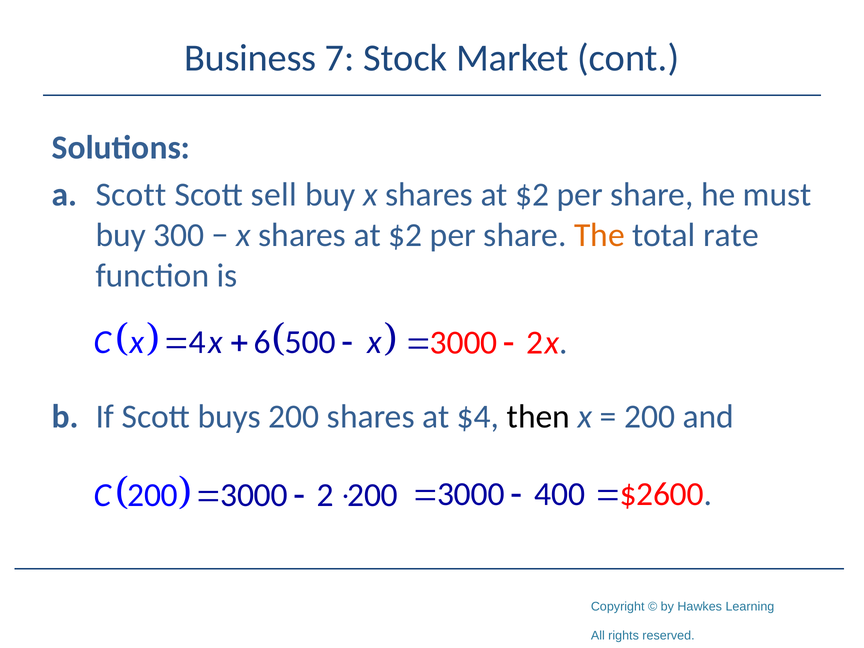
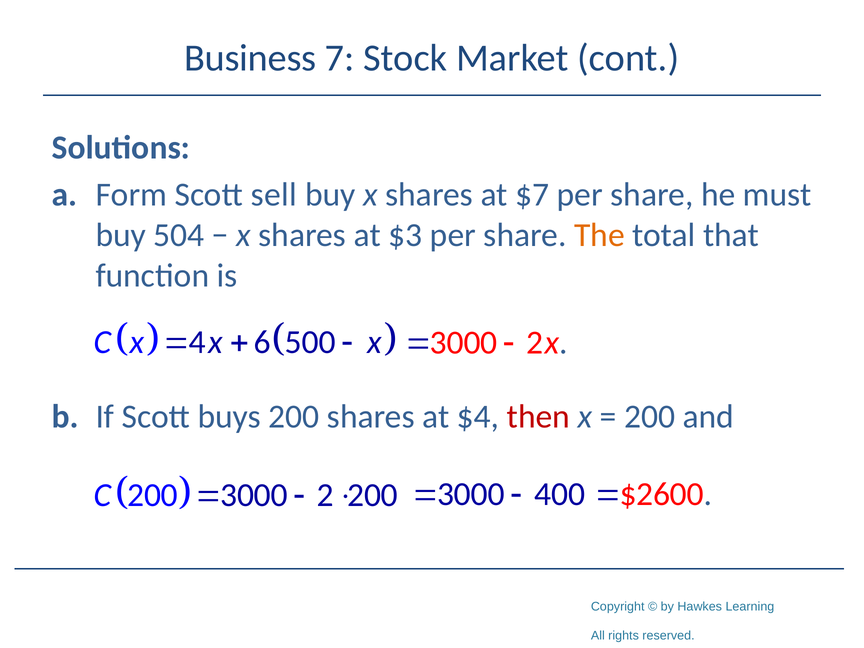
a Scott: Scott -> Form
$2 at (532, 195): $2 -> $7
300: 300 -> 504
$2 at (405, 235): $2 -> $3
rate: rate -> that
then colour: black -> red
